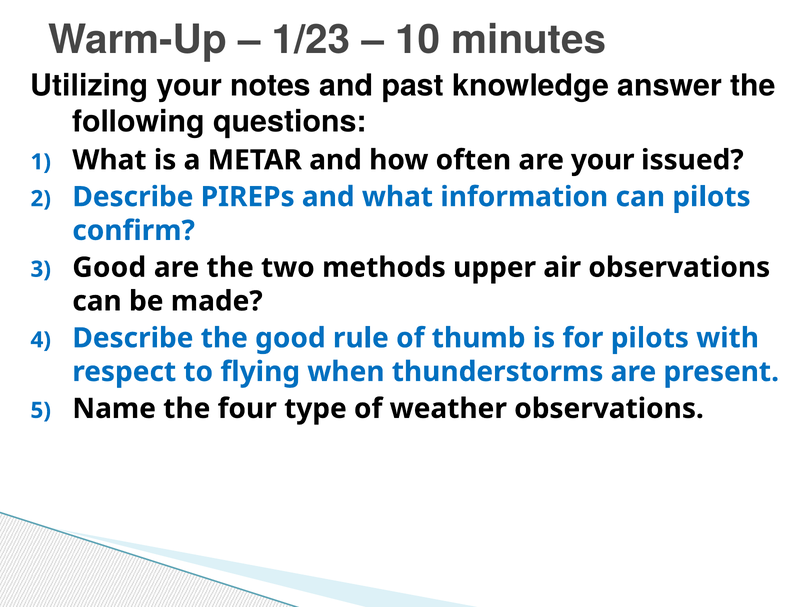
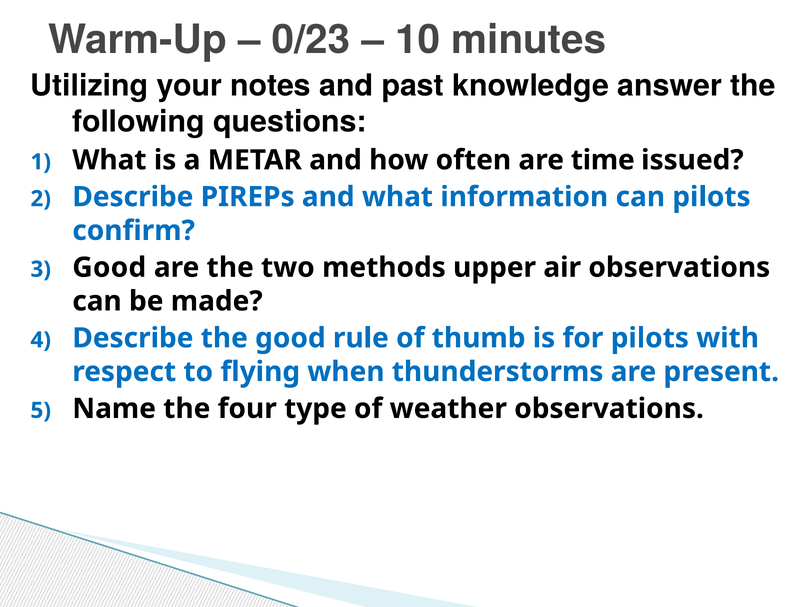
1/23: 1/23 -> 0/23
are your: your -> time
